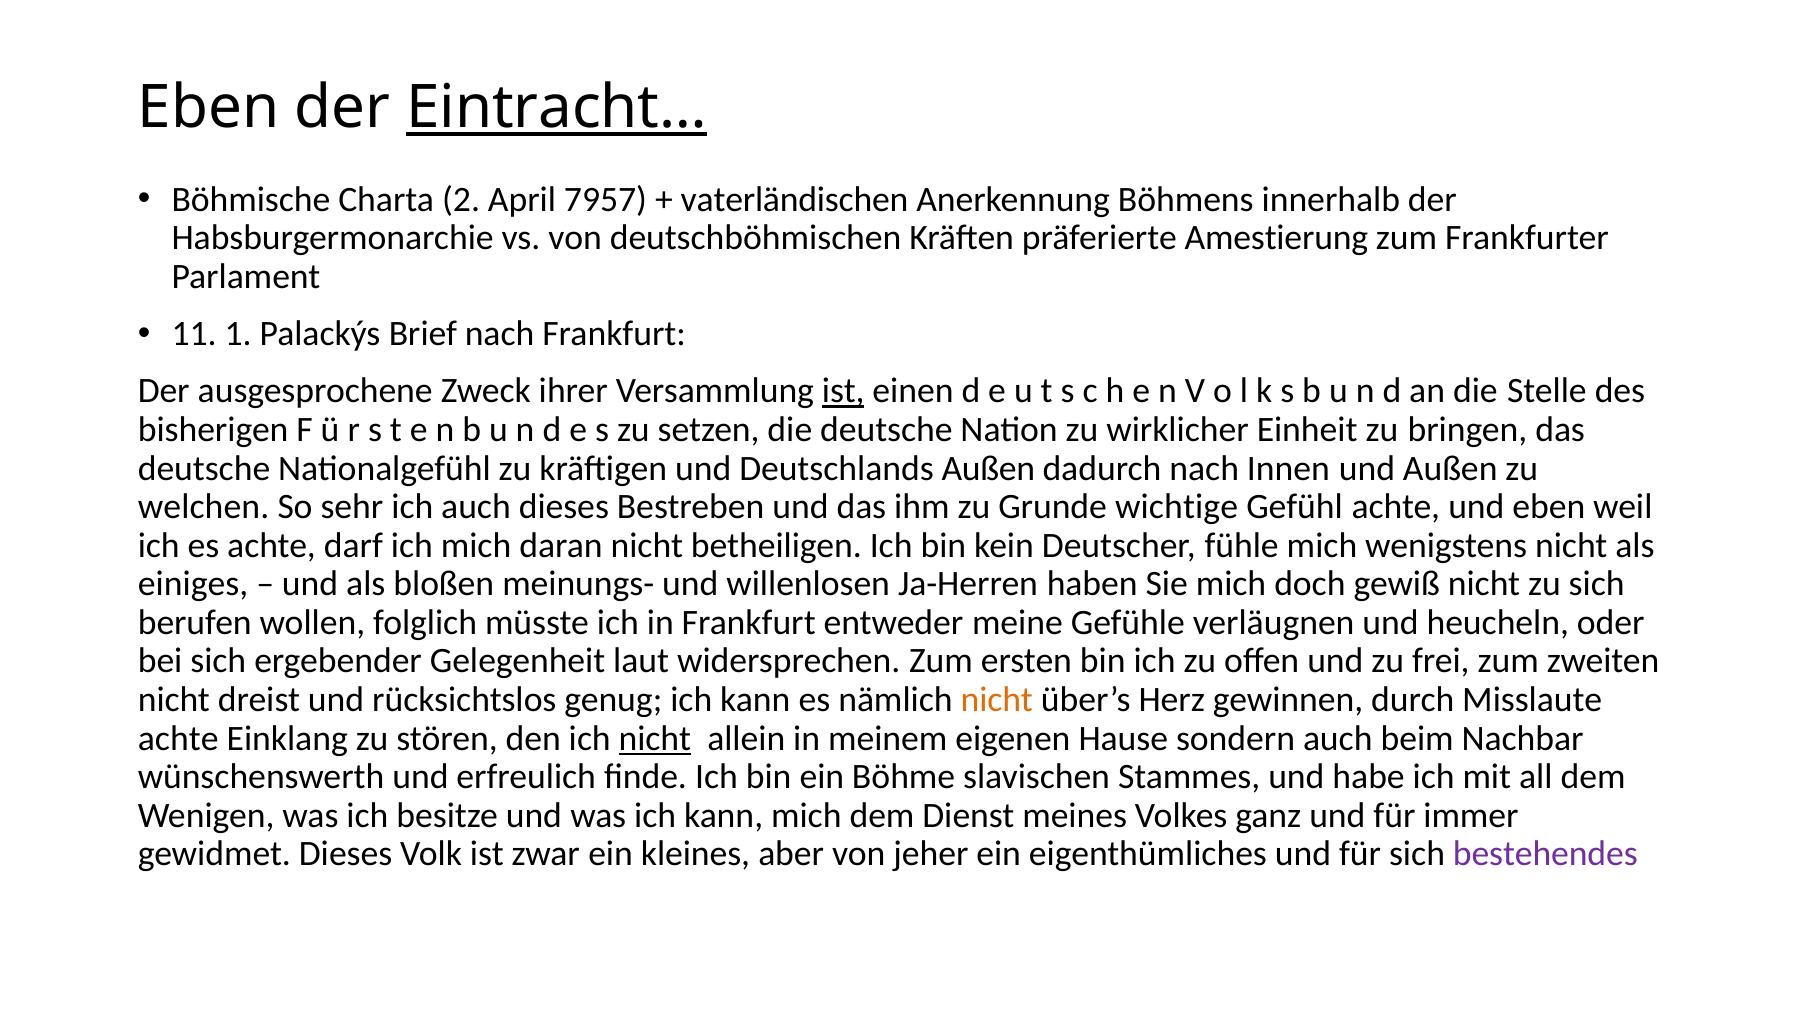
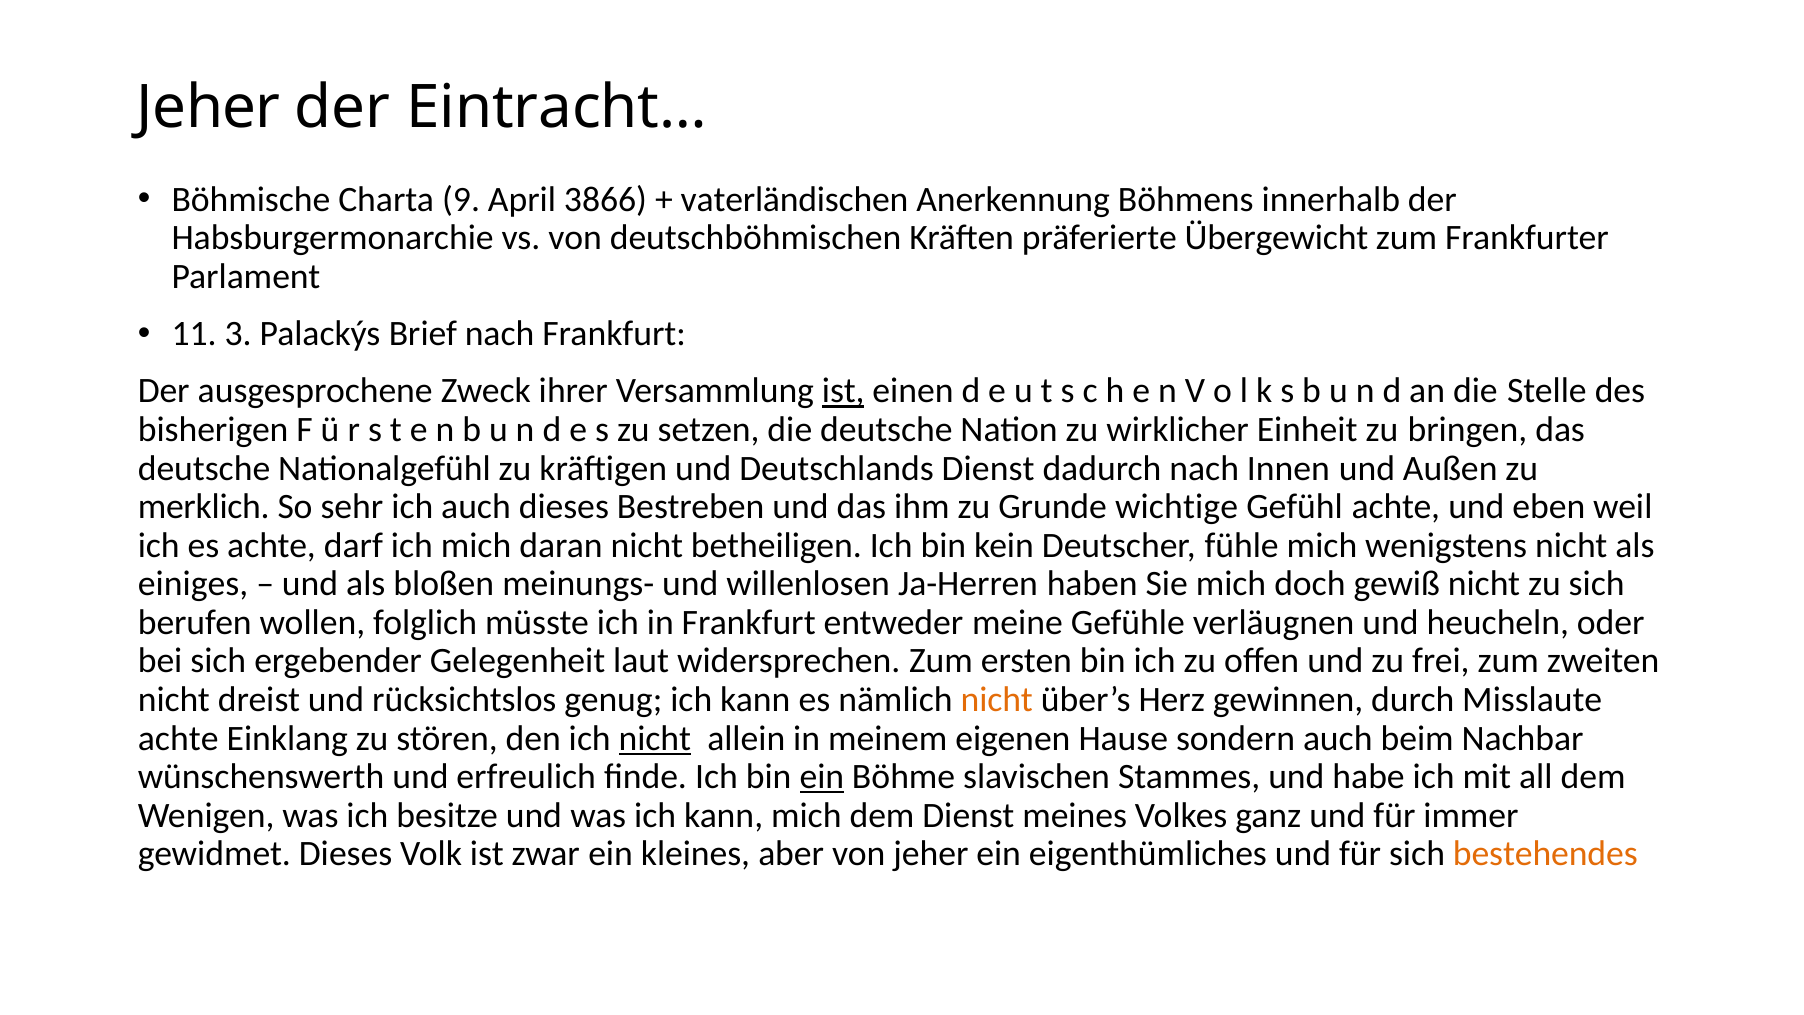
Eben at (209, 108): Eben -> Jeher
Eintracht… underline: present -> none
2: 2 -> 9
7957: 7957 -> 3866
Amestierung: Amestierung -> Übergewicht
1: 1 -> 3
Deutschlands Außen: Außen -> Dienst
welchen: welchen -> merklich
ein at (822, 777) underline: none -> present
bestehendes colour: purple -> orange
